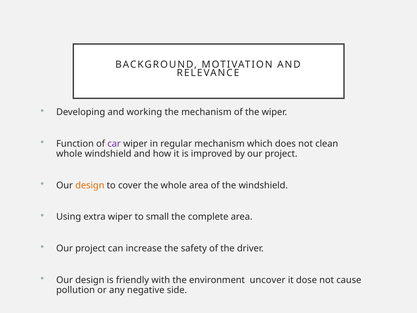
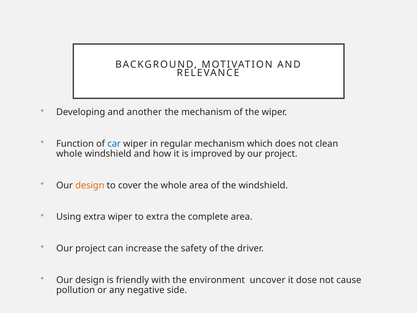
working: working -> another
car colour: purple -> blue
to small: small -> extra
